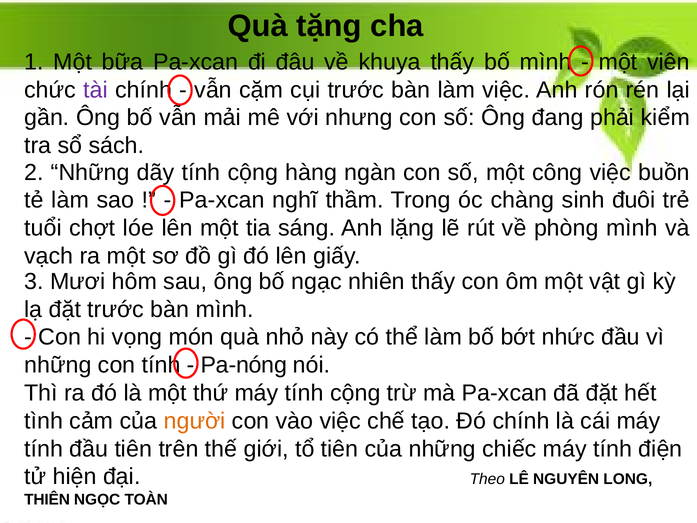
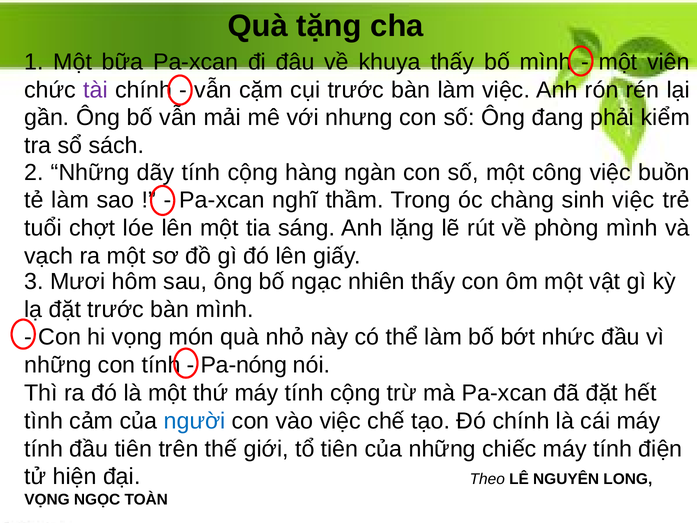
sinh đuôi: đuôi -> việc
người colour: orange -> blue
THIÊN at (47, 499): THIÊN -> VỌNG
